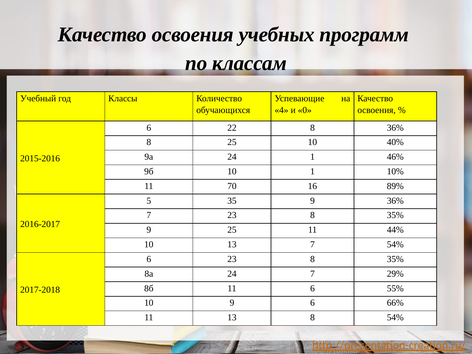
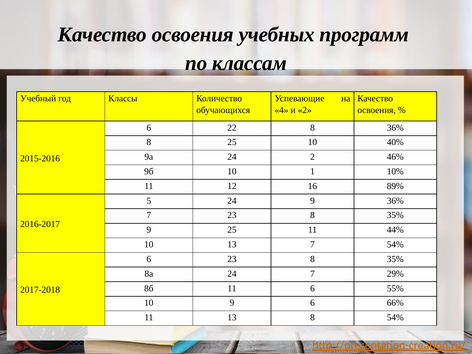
и 0: 0 -> 2
24 1: 1 -> 2
70: 70 -> 12
5 35: 35 -> 24
